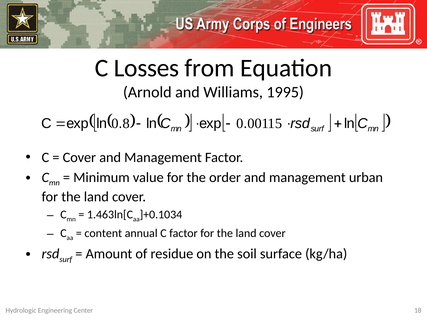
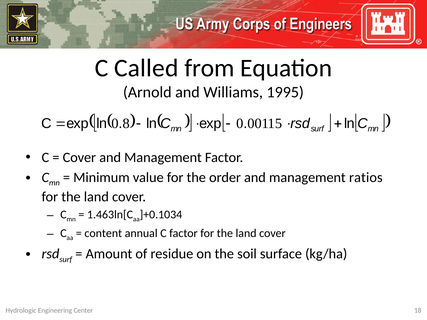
Losses: Losses -> Called
urban: urban -> ratios
